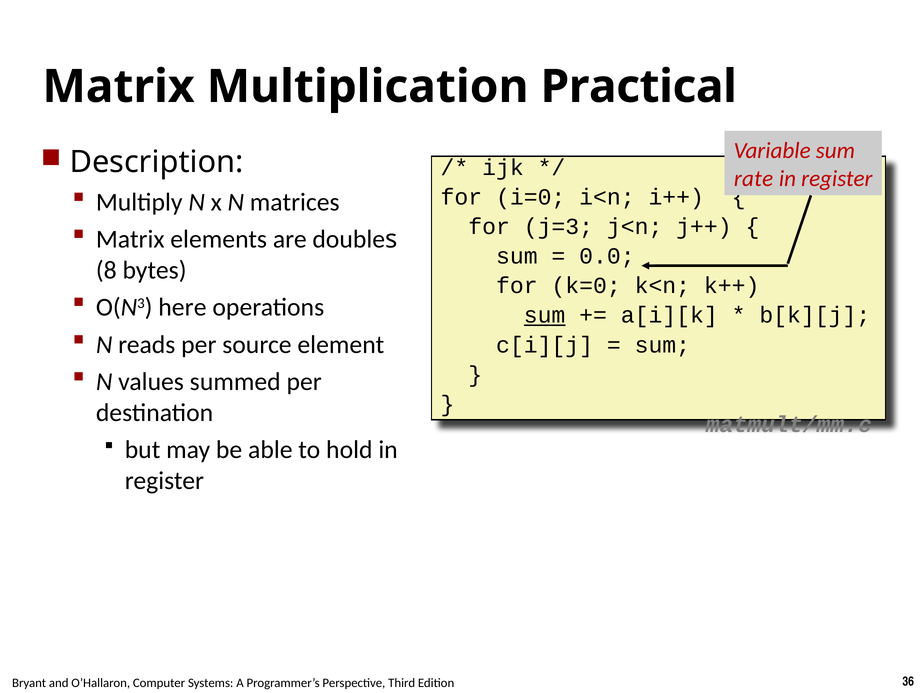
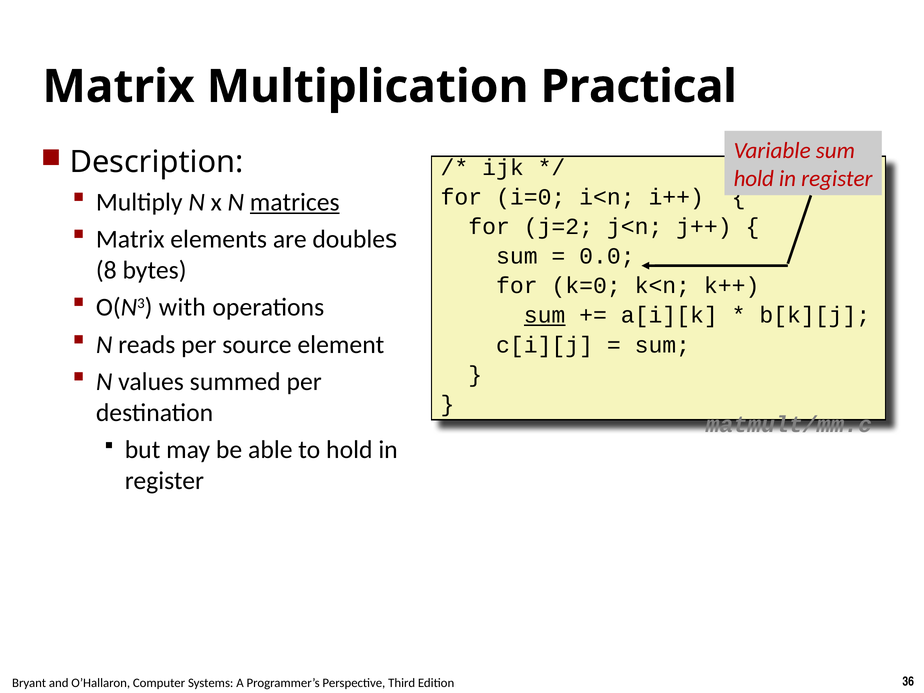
rate at (754, 179): rate -> hold
matrices underline: none -> present
j=3: j=3 -> j=2
here: here -> with
